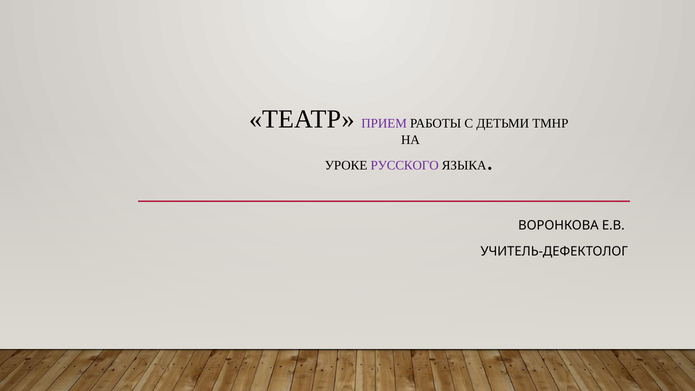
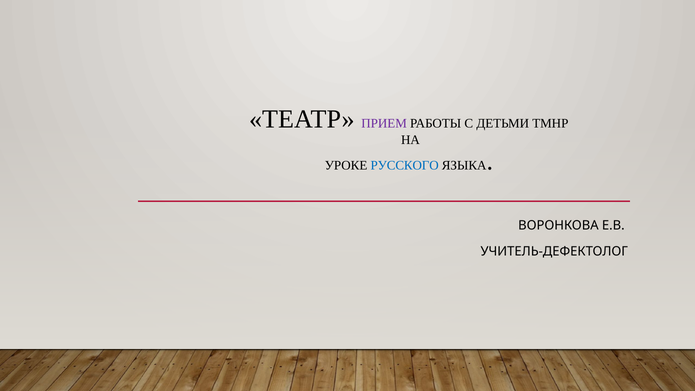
РУССКОГО colour: purple -> blue
